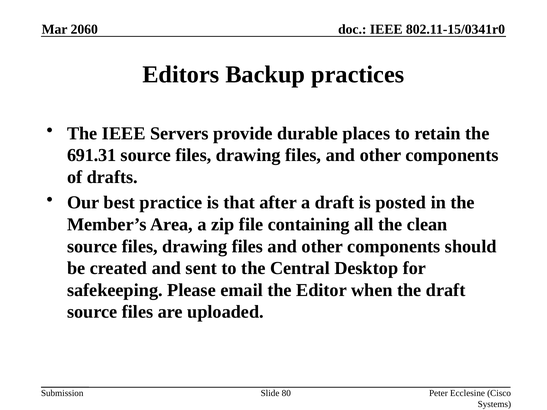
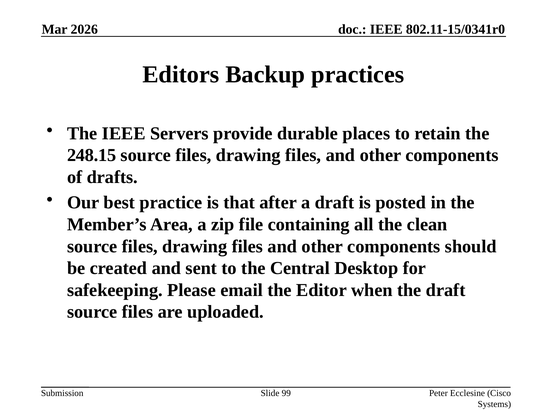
2060: 2060 -> 2026
691.31: 691.31 -> 248.15
80: 80 -> 99
